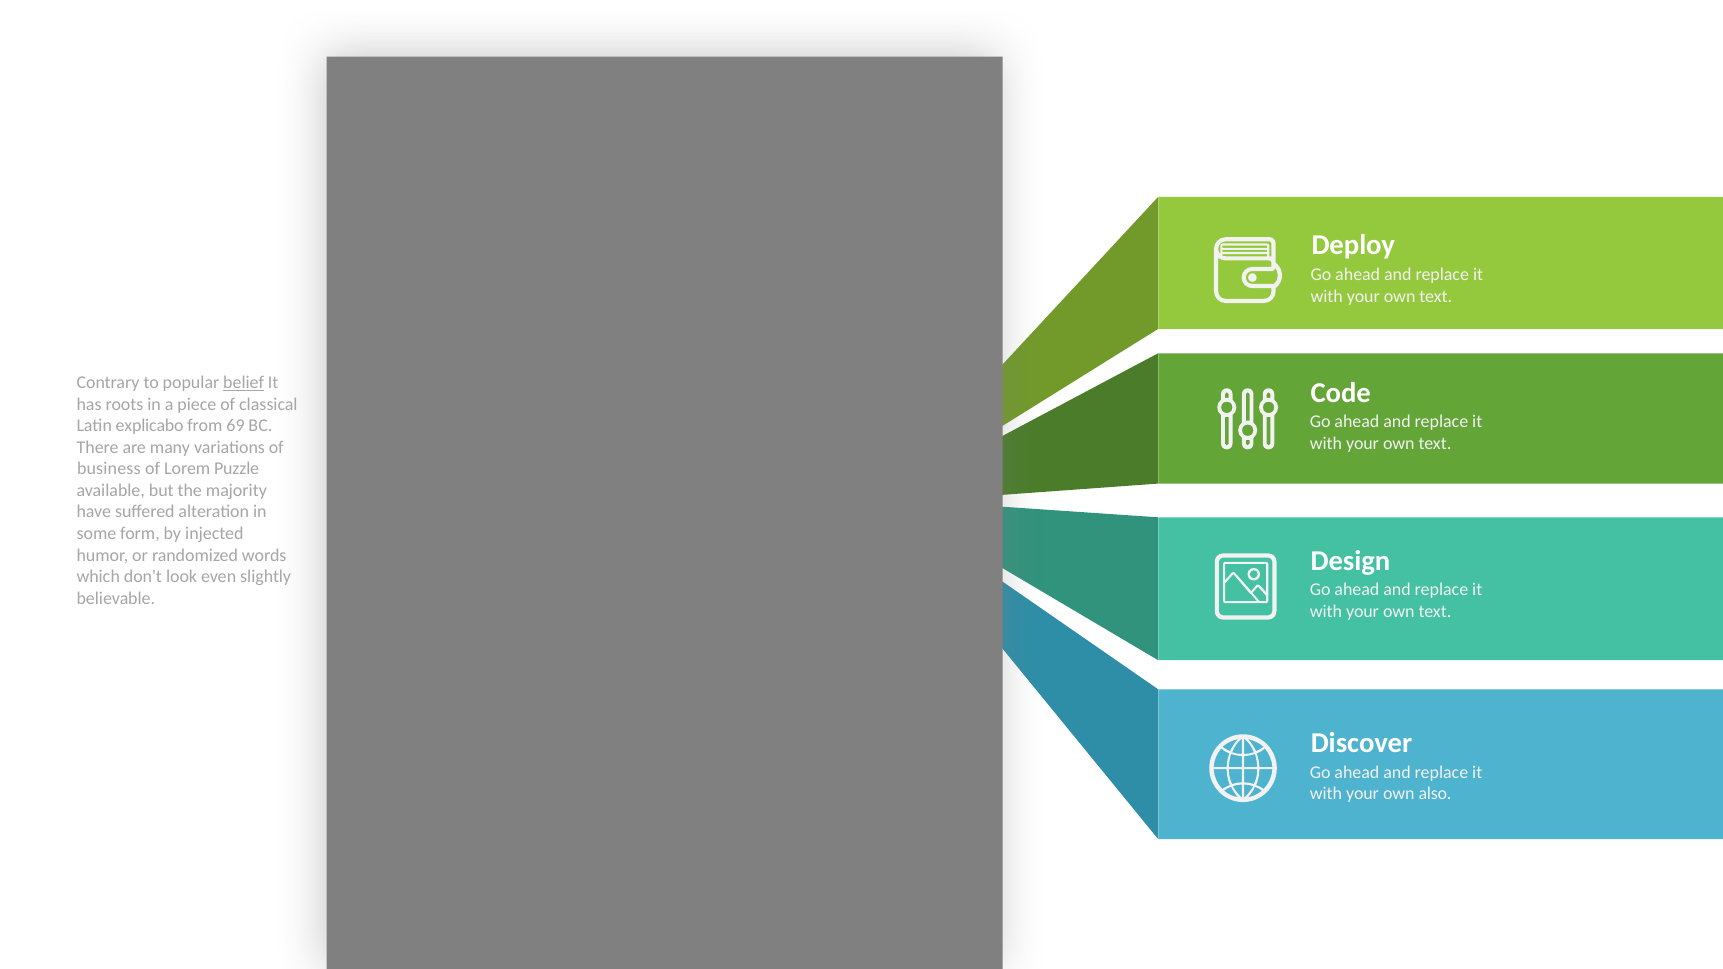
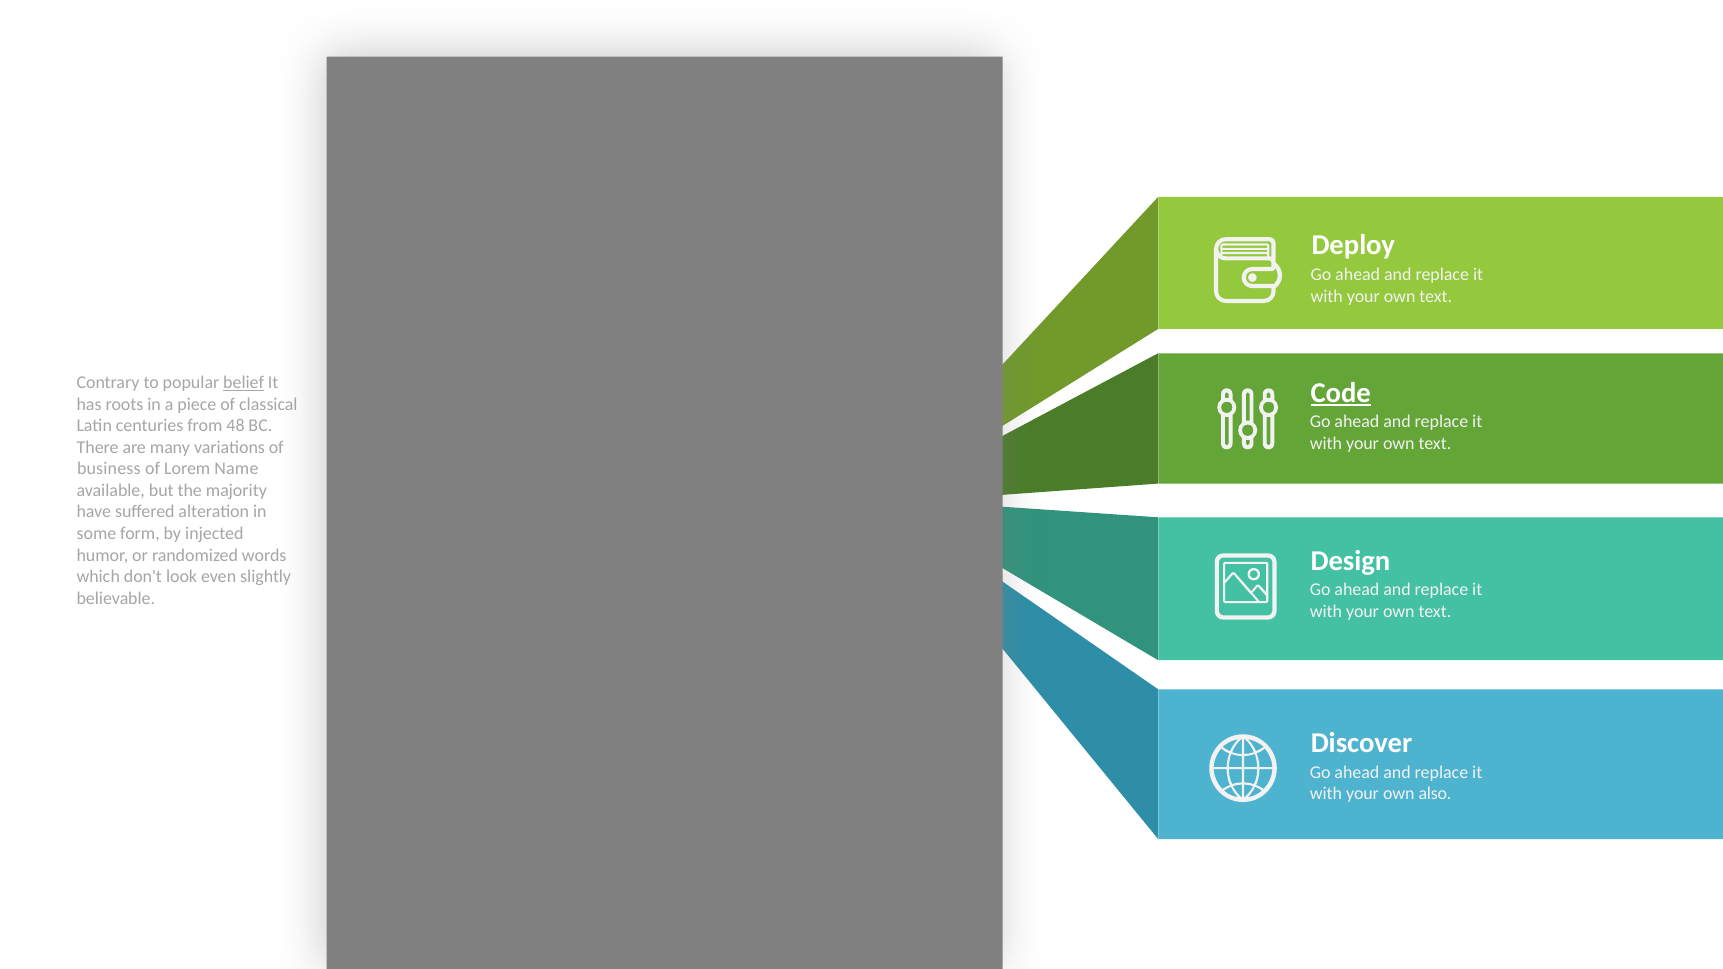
Code underline: none -> present
explicabo: explicabo -> centuries
69: 69 -> 48
Puzzle: Puzzle -> Name
